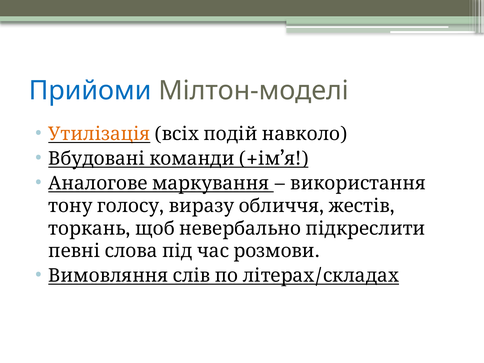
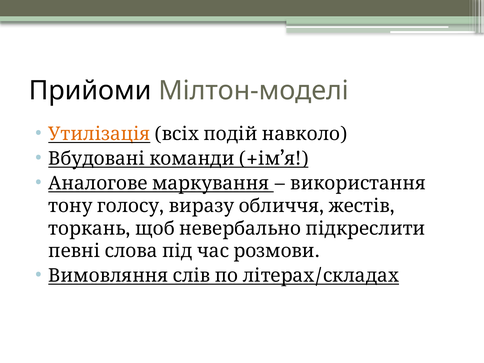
Прийоми colour: blue -> black
